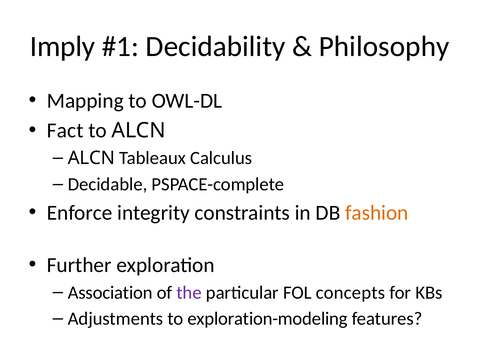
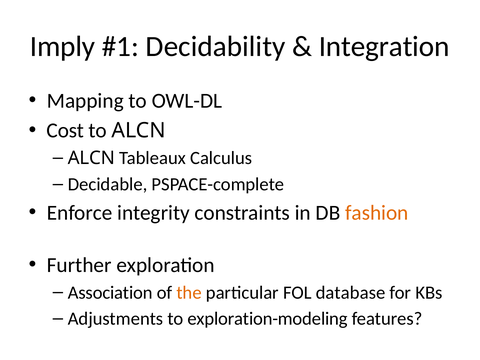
Philosophy: Philosophy -> Integration
Fact: Fact -> Cost
the colour: purple -> orange
concepts: concepts -> database
